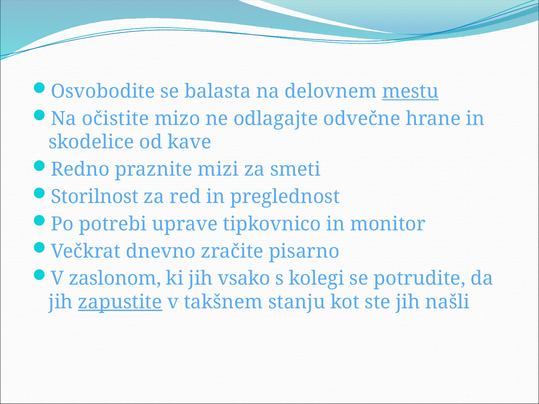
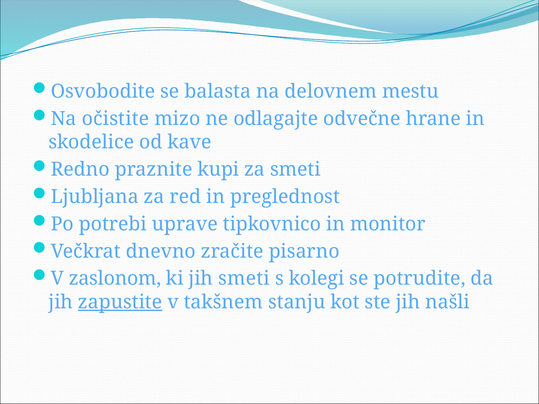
mestu underline: present -> none
mizi: mizi -> kupi
Storilnost: Storilnost -> Ljubljana
jih vsako: vsako -> smeti
